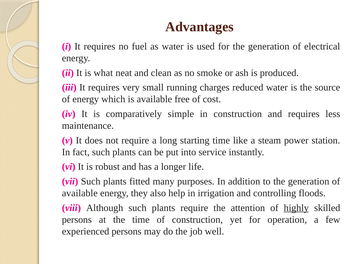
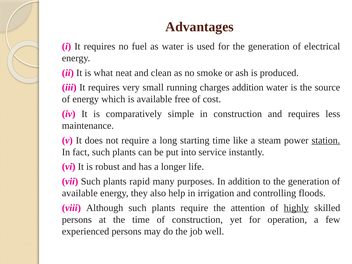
charges reduced: reduced -> addition
station underline: none -> present
fitted: fitted -> rapid
